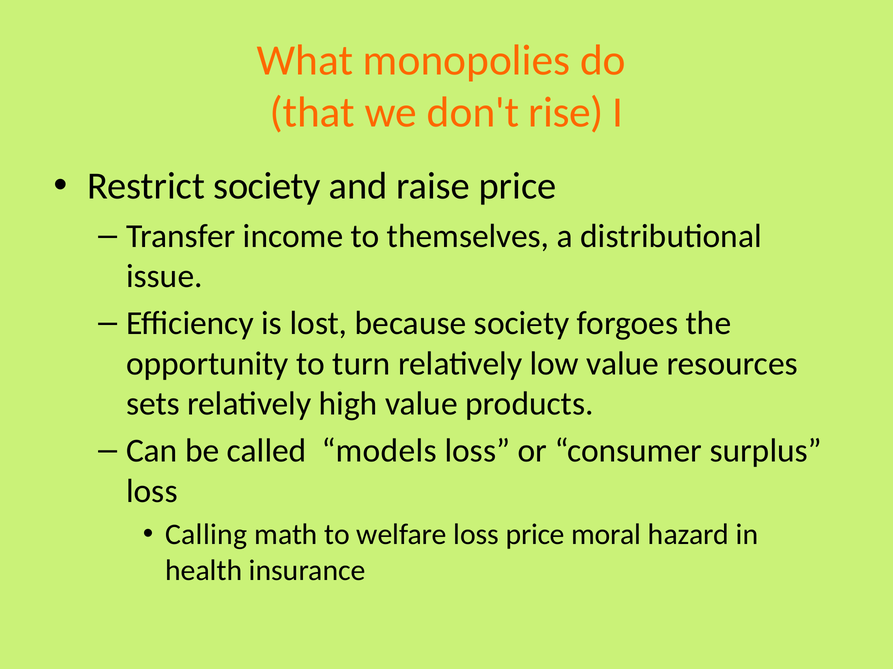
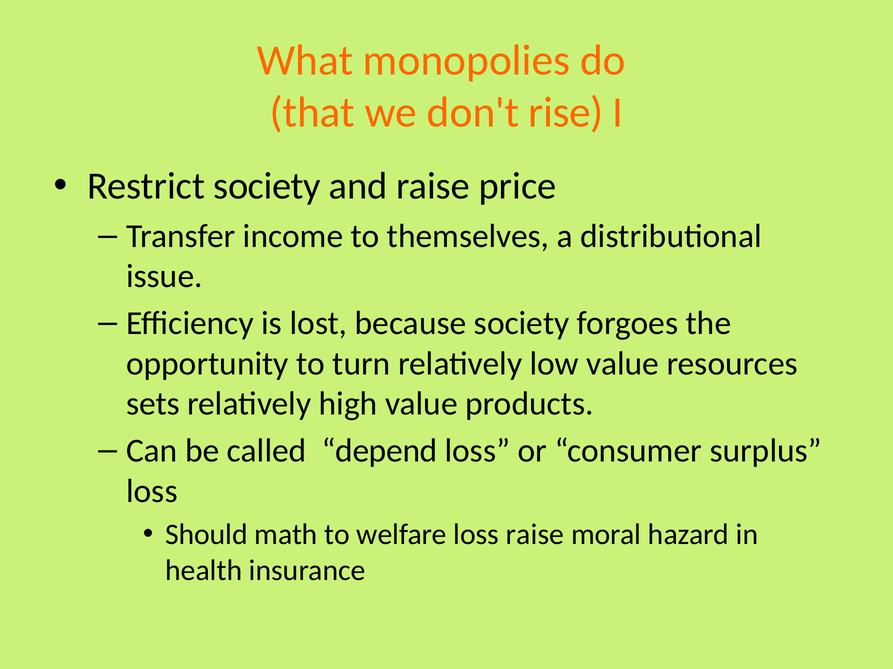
models: models -> depend
Calling: Calling -> Should
loss price: price -> raise
